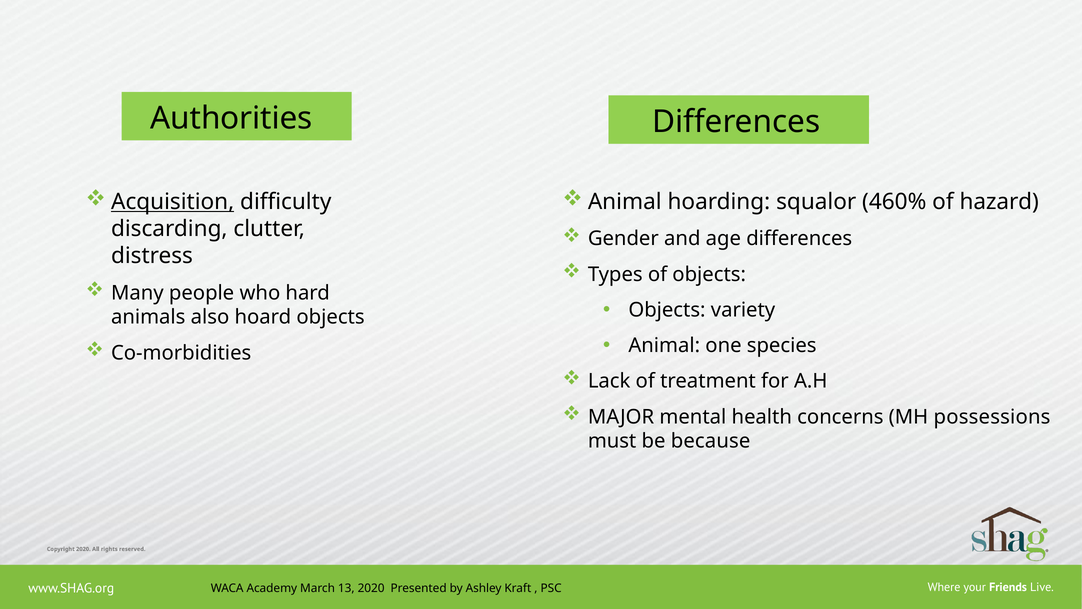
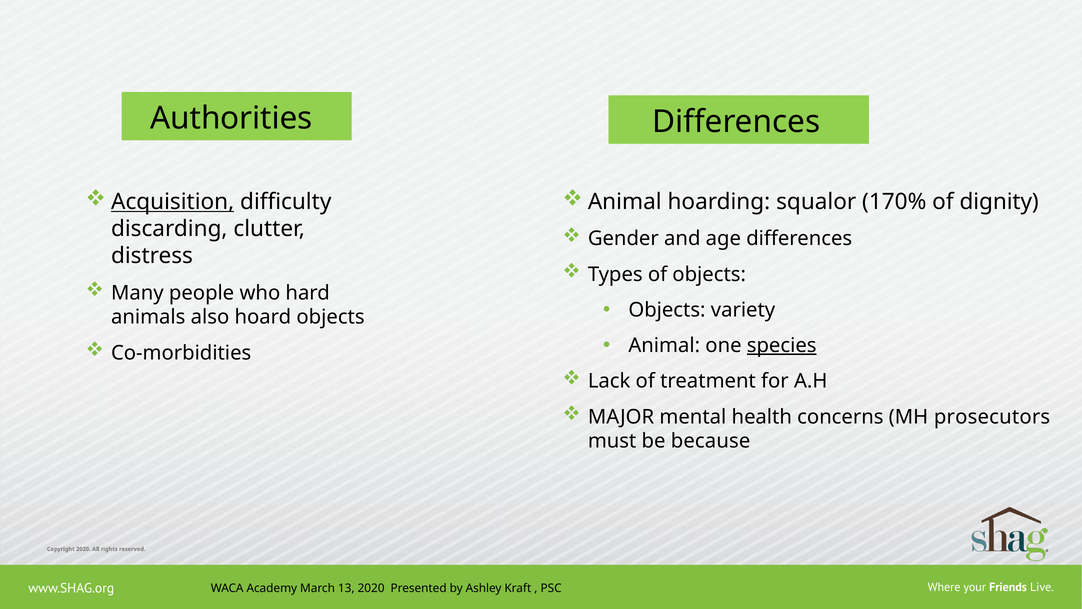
460%: 460% -> 170%
hazard: hazard -> dignity
species underline: none -> present
possessions: possessions -> prosecutors
